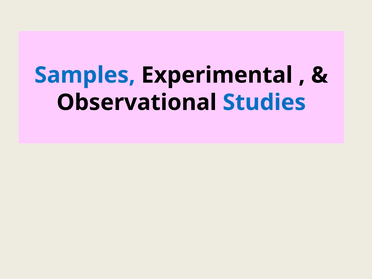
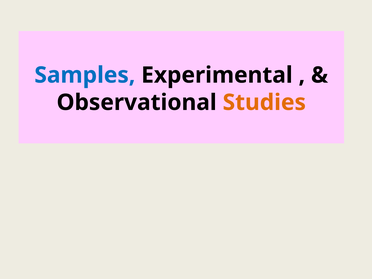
Studies colour: blue -> orange
